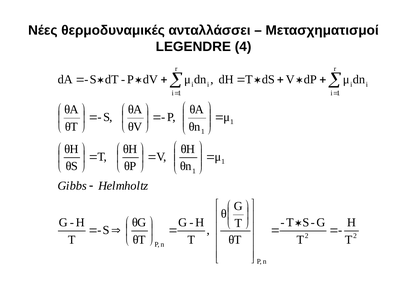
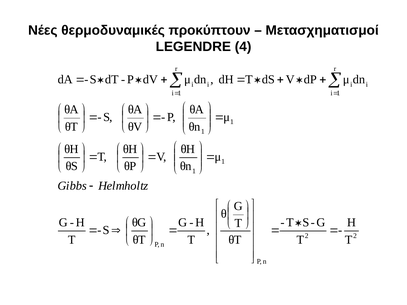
ανταλλάσσει: ανταλλάσσει -> προκύπτουν
